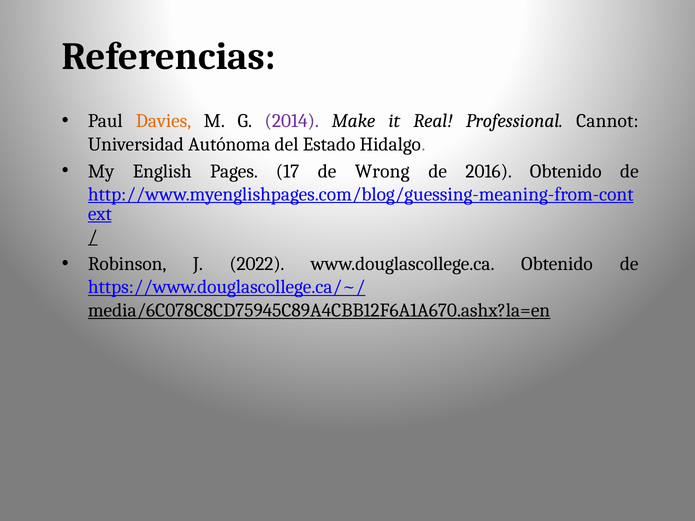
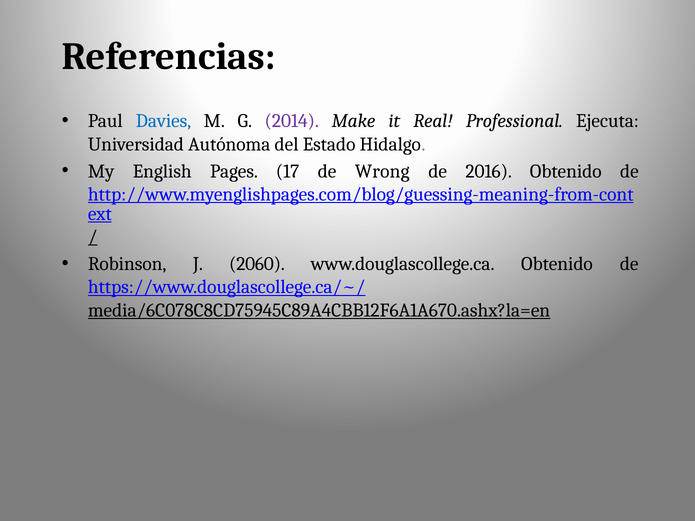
Davies colour: orange -> blue
Cannot: Cannot -> Ejecuta
2022: 2022 -> 2060
